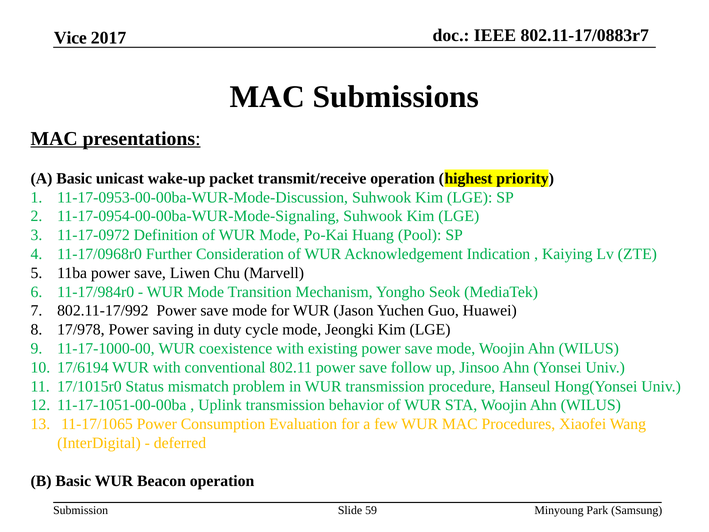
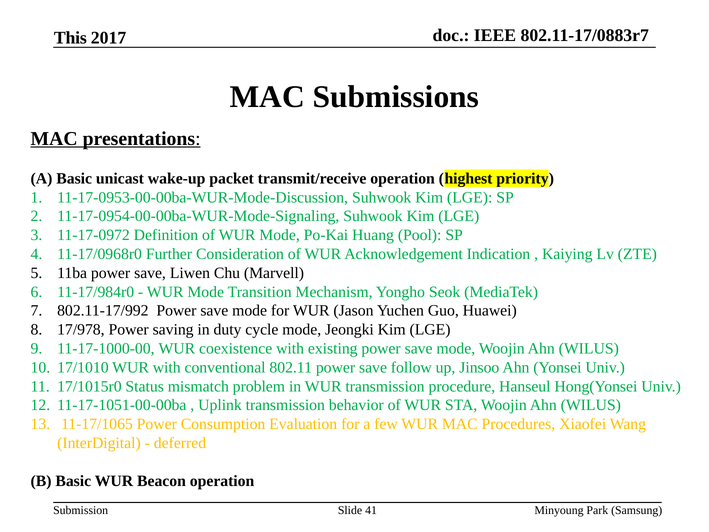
Vice: Vice -> This
17/6194: 17/6194 -> 17/1010
59: 59 -> 41
